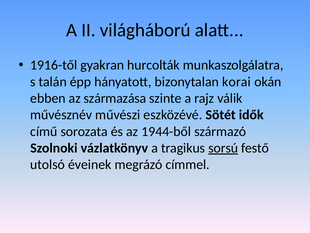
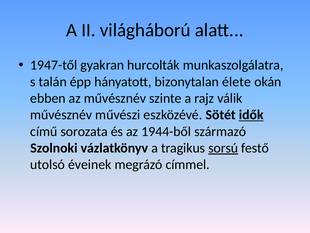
1916-től: 1916-től -> 1947-től
korai: korai -> élete
az származása: származása -> művésznév
idők underline: none -> present
